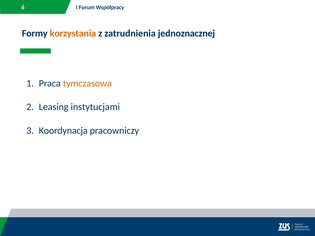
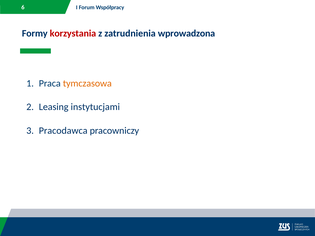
korzystania colour: orange -> red
jednoznacznej: jednoznacznej -> wprowadzona
Koordynacja: Koordynacja -> Pracodawca
